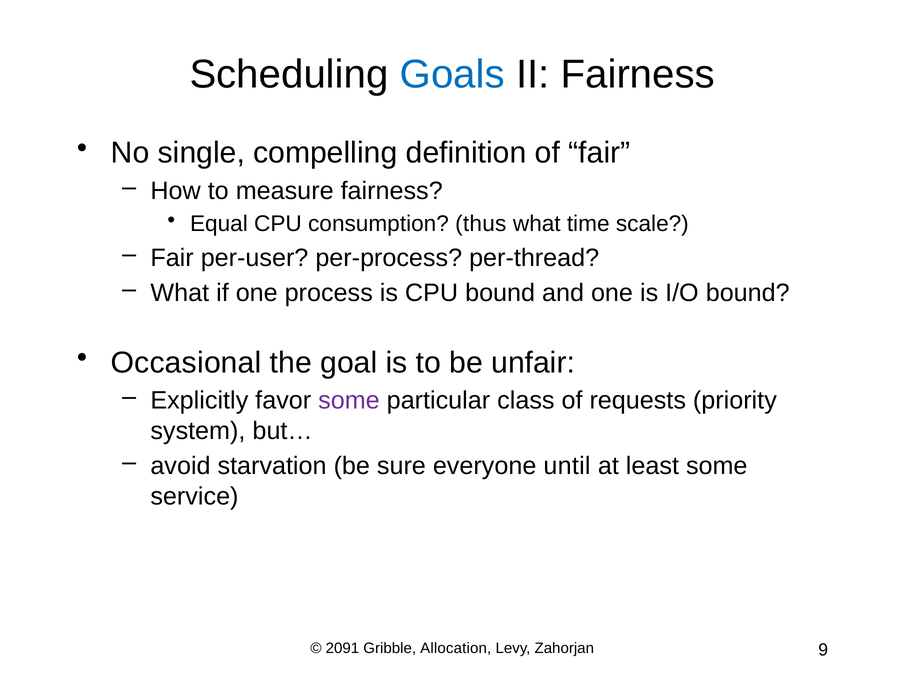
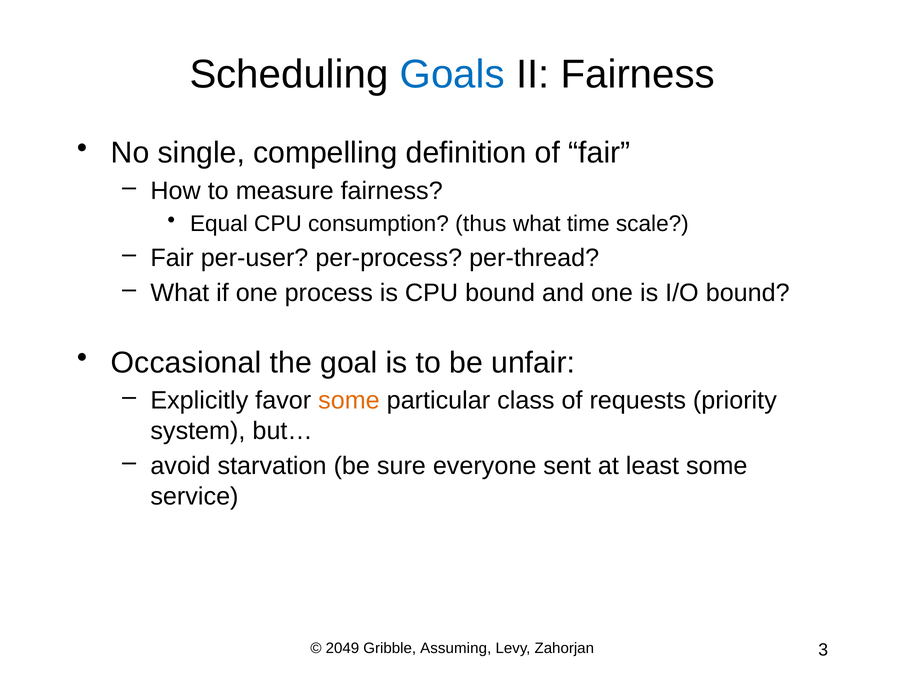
some at (349, 400) colour: purple -> orange
until: until -> sent
2091: 2091 -> 2049
Allocation: Allocation -> Assuming
9: 9 -> 3
